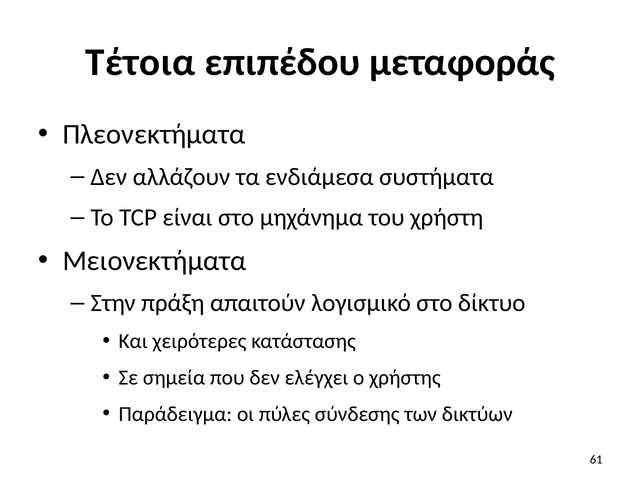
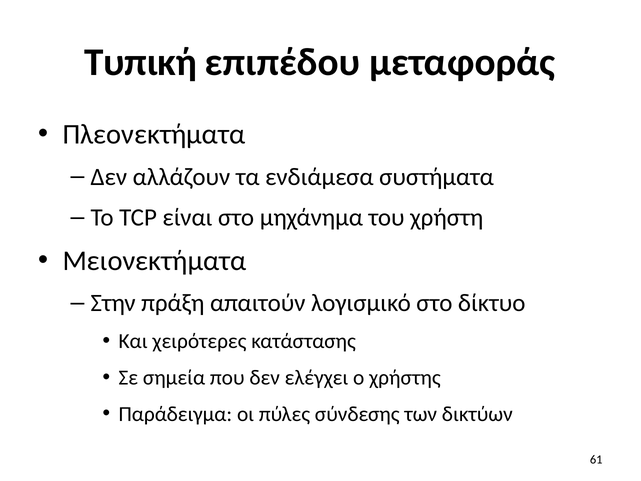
Τέτοια: Τέτοια -> Τυπική
